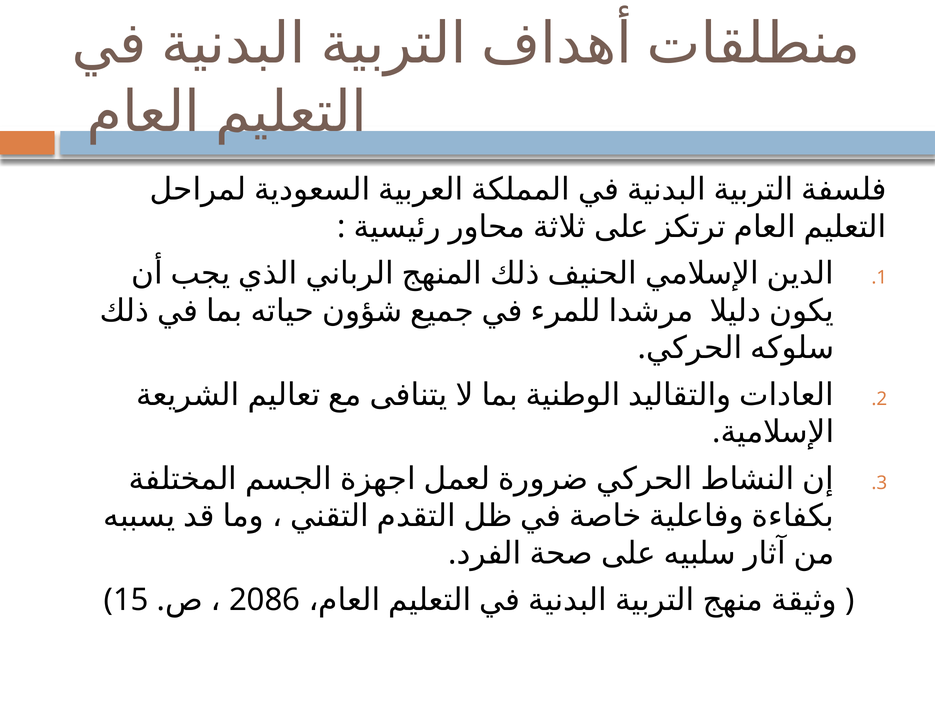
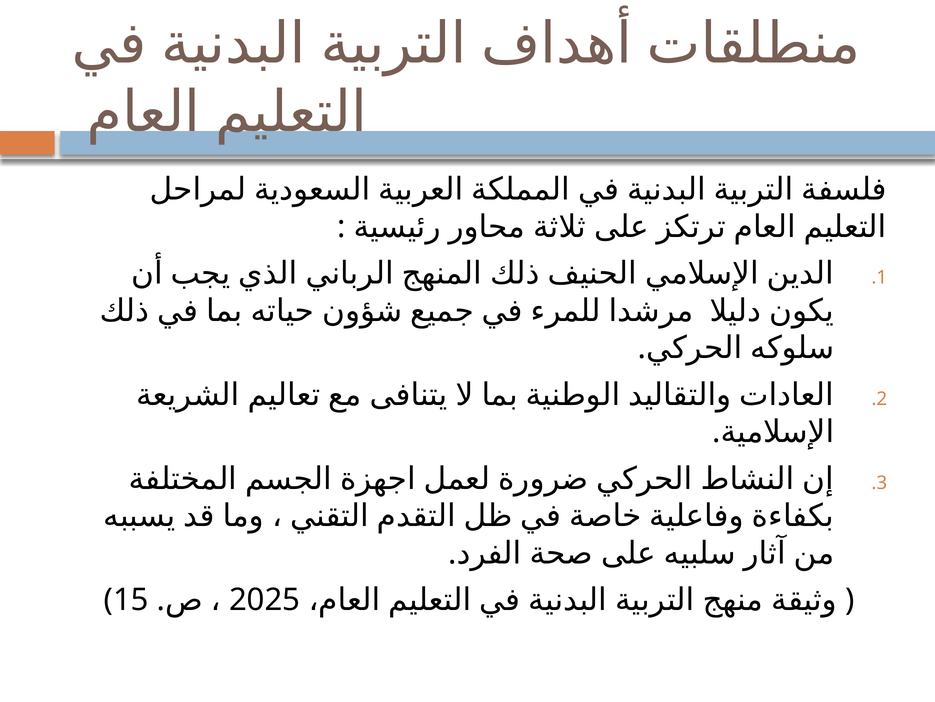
2086: 2086 -> 2025
